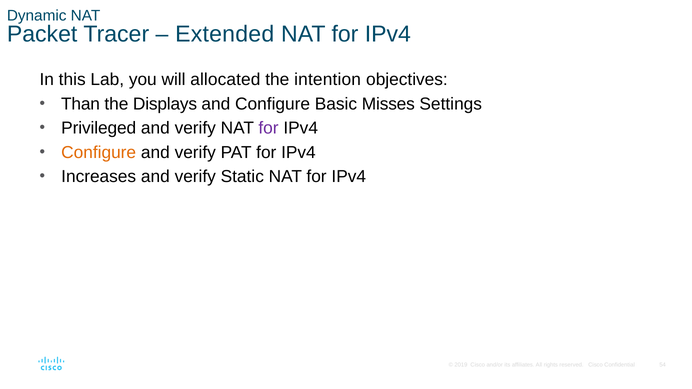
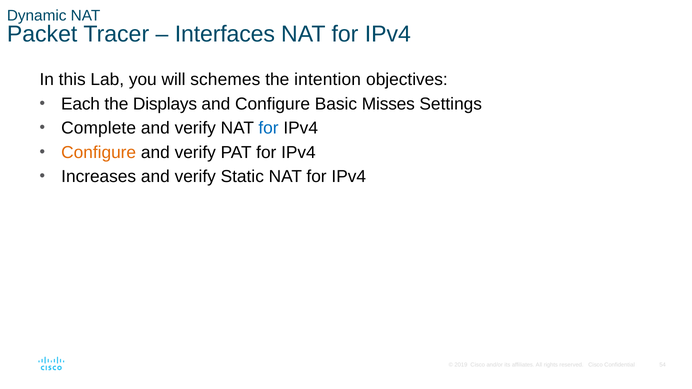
Extended: Extended -> Interfaces
allocated: allocated -> schemes
Than: Than -> Each
Privileged: Privileged -> Complete
for at (268, 128) colour: purple -> blue
